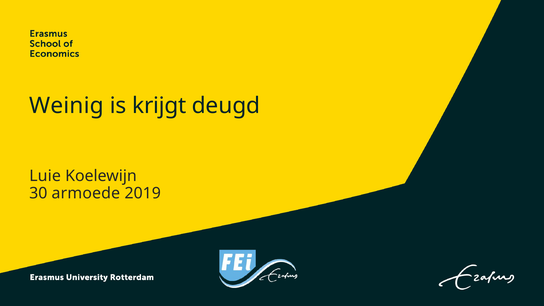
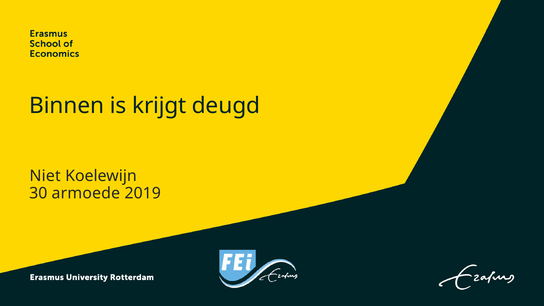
Weinig: Weinig -> Binnen
Luie: Luie -> Niet
